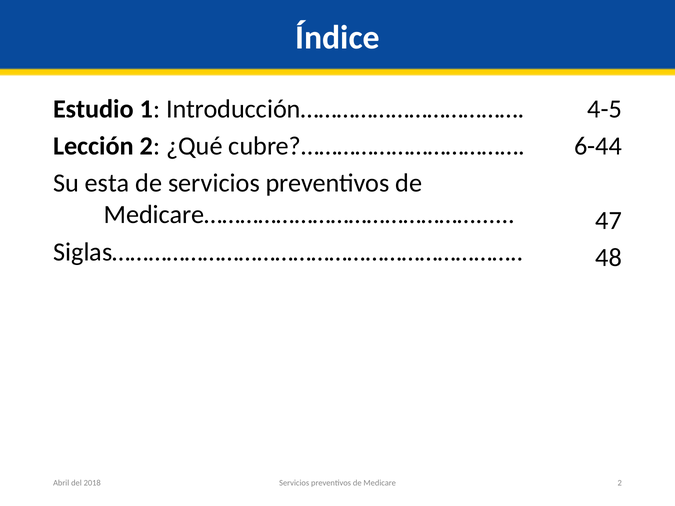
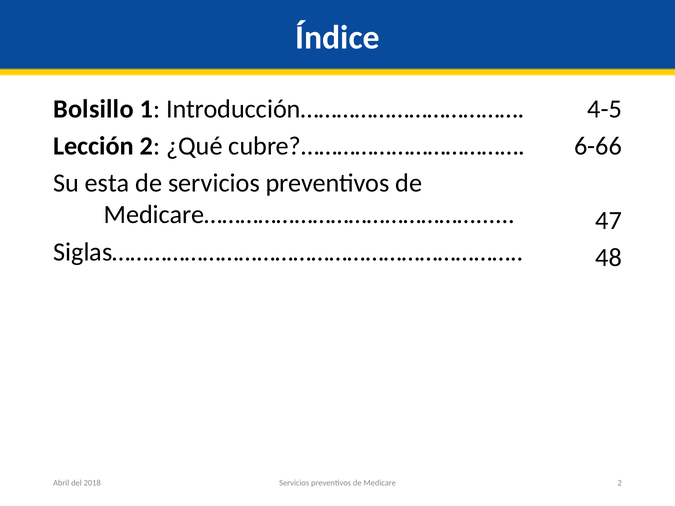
Estudio: Estudio -> Bolsillo
6-44: 6-44 -> 6-66
